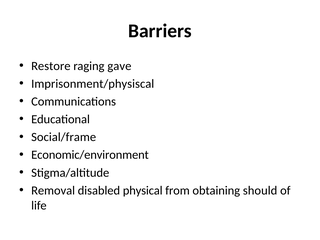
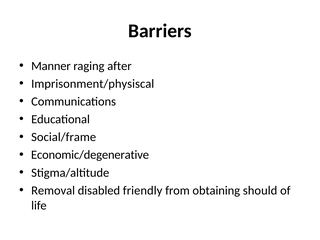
Restore: Restore -> Manner
gave: gave -> after
Economic/environment: Economic/environment -> Economic/degenerative
physical: physical -> friendly
